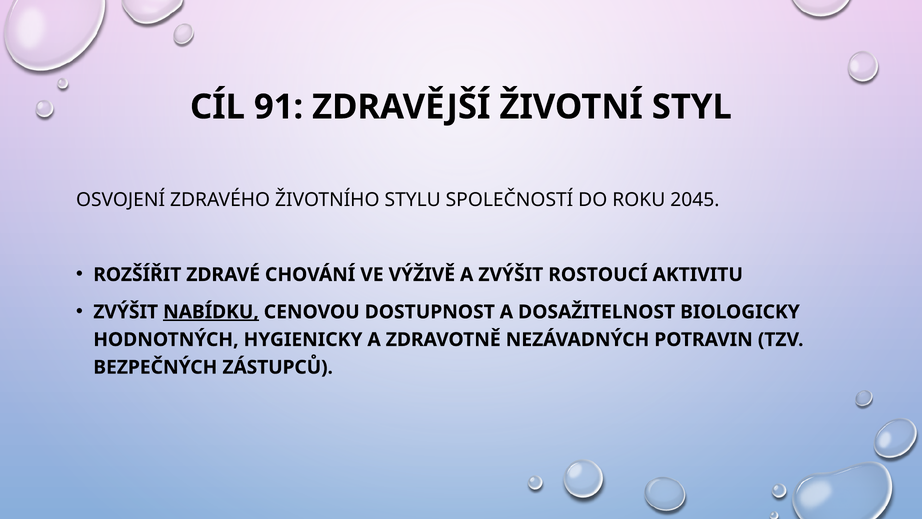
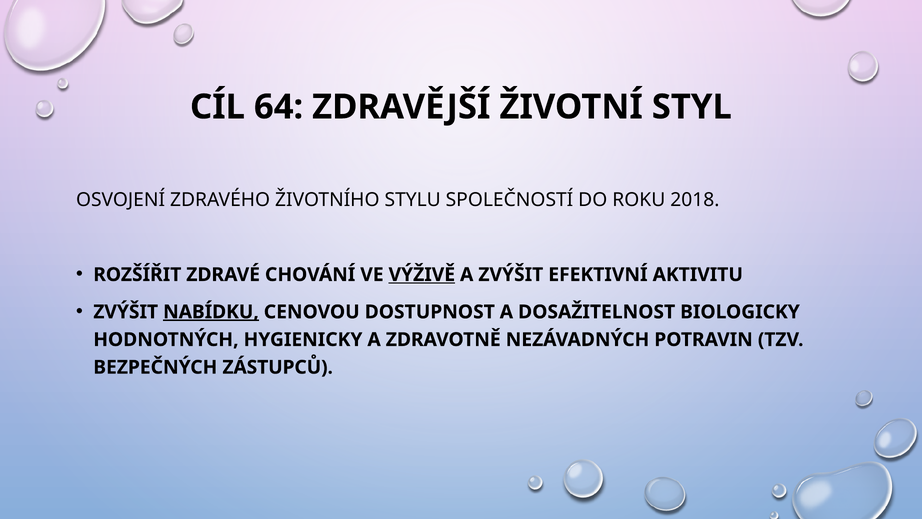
91: 91 -> 64
2045: 2045 -> 2018
VÝŽIVĚ underline: none -> present
ROSTOUCÍ: ROSTOUCÍ -> EFEKTIVNÍ
